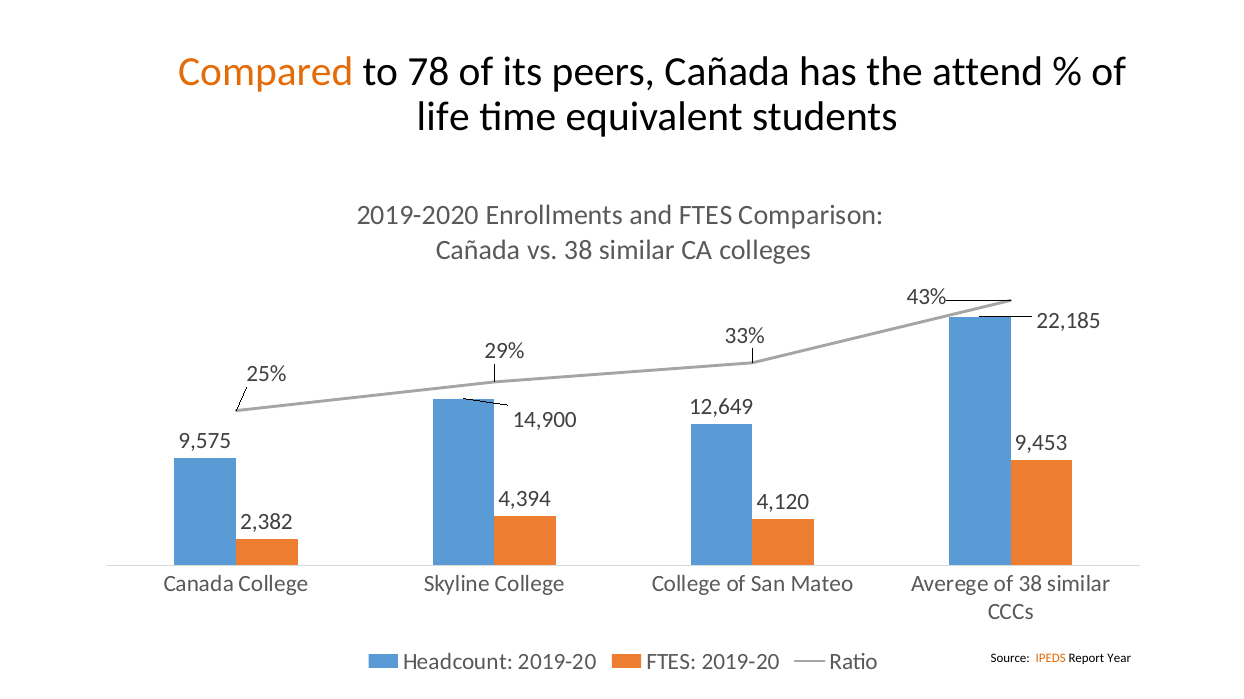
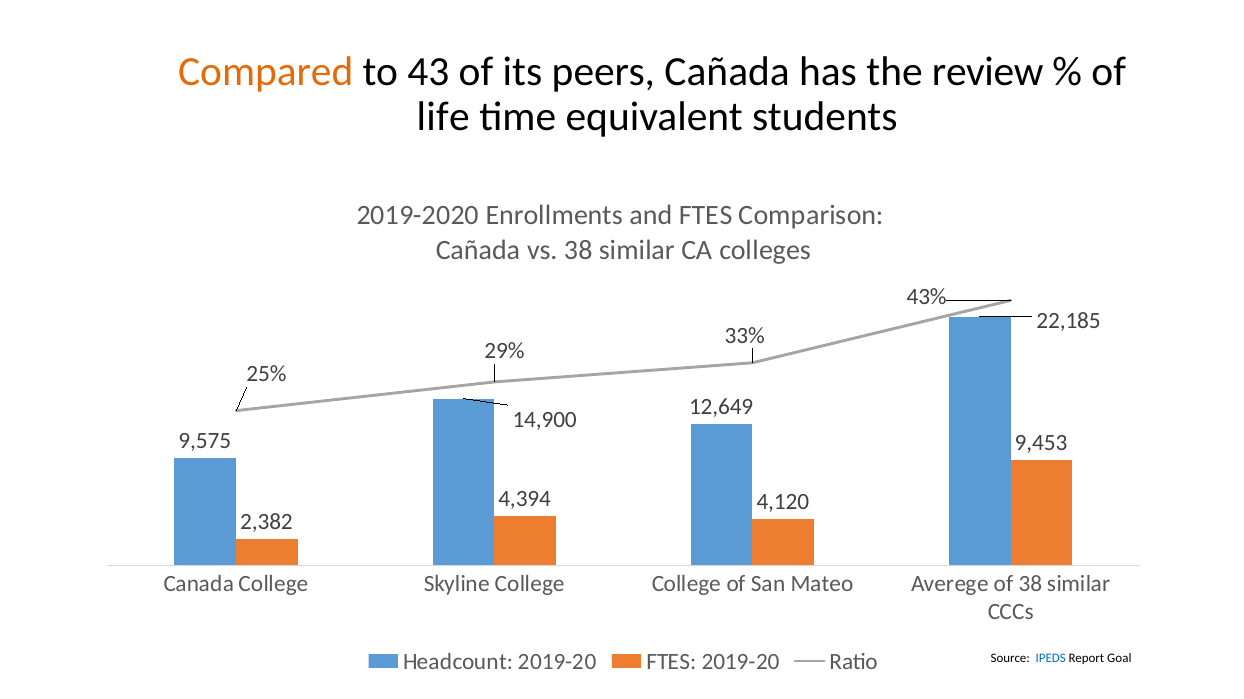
78: 78 -> 43
attend: attend -> review
IPEDS colour: orange -> blue
Year: Year -> Goal
